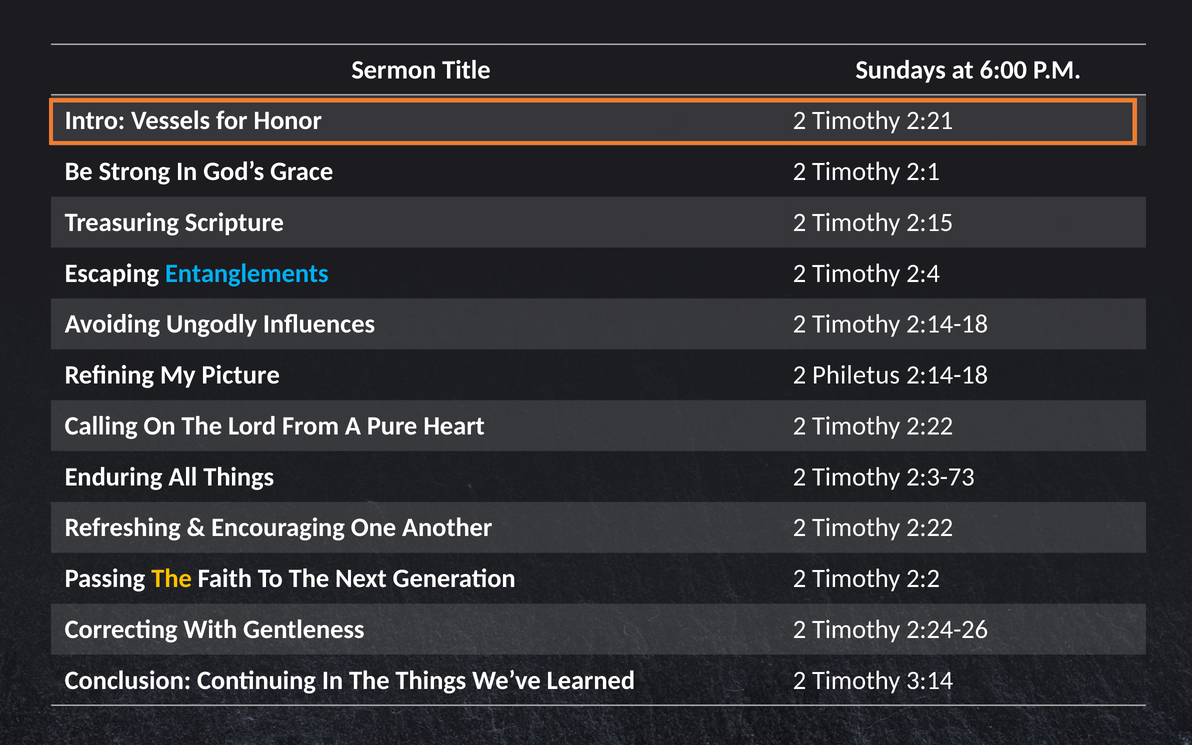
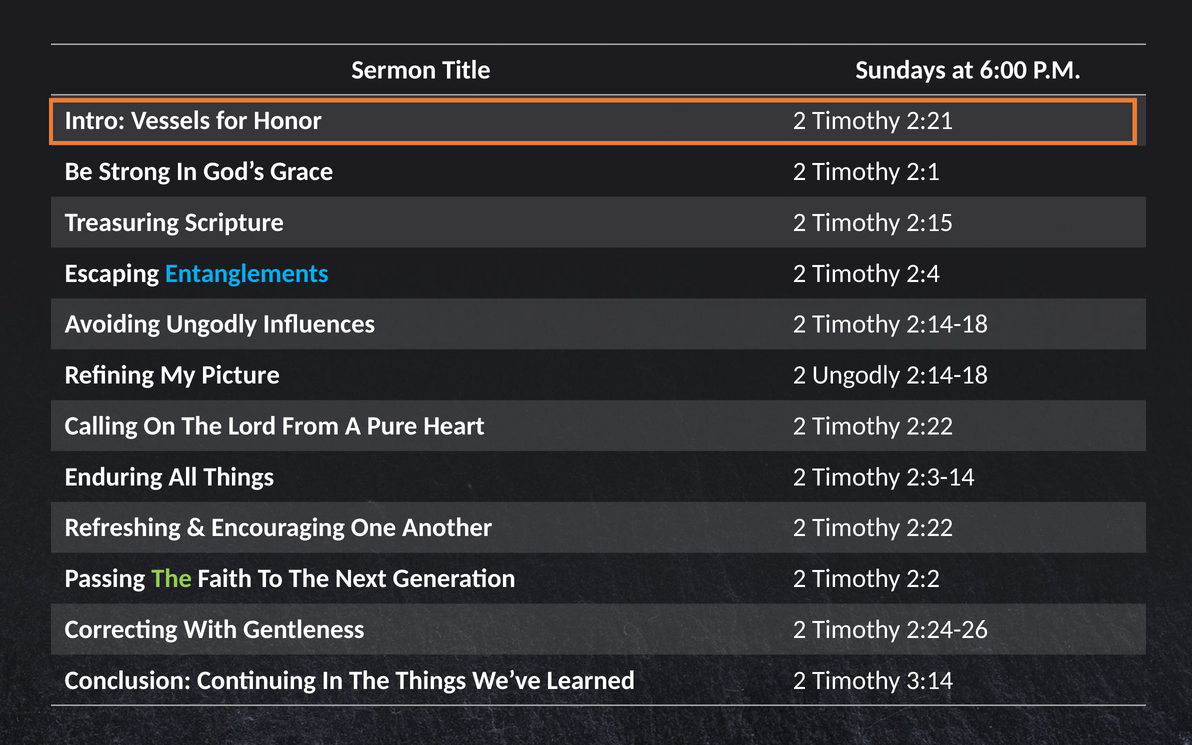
2 Philetus: Philetus -> Ungodly
2:3-73: 2:3-73 -> 2:3-14
The at (172, 579) colour: yellow -> light green
